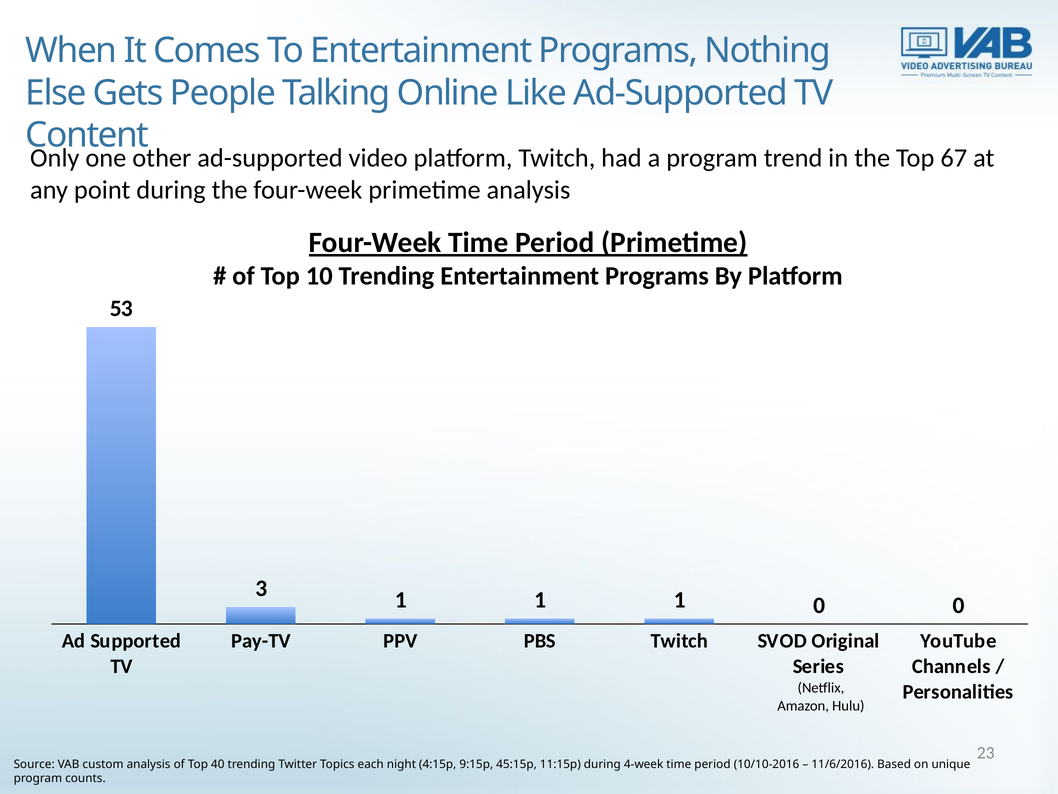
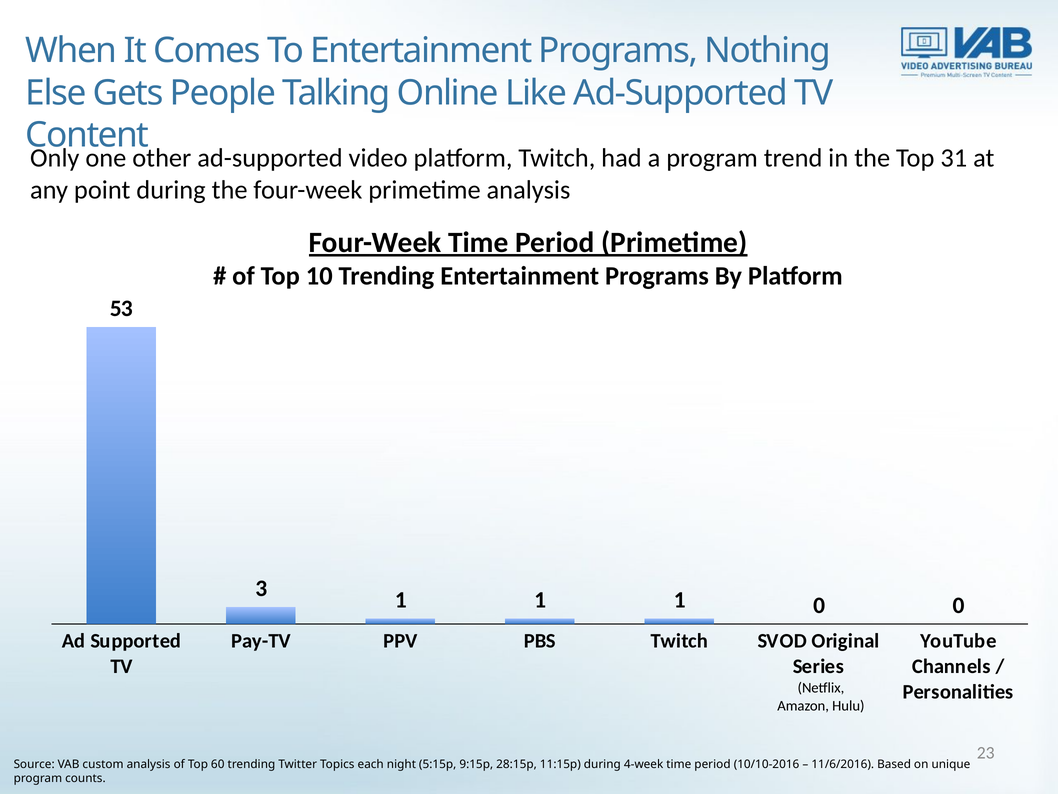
67: 67 -> 31
40: 40 -> 60
4:15p: 4:15p -> 5:15p
45:15p: 45:15p -> 28:15p
